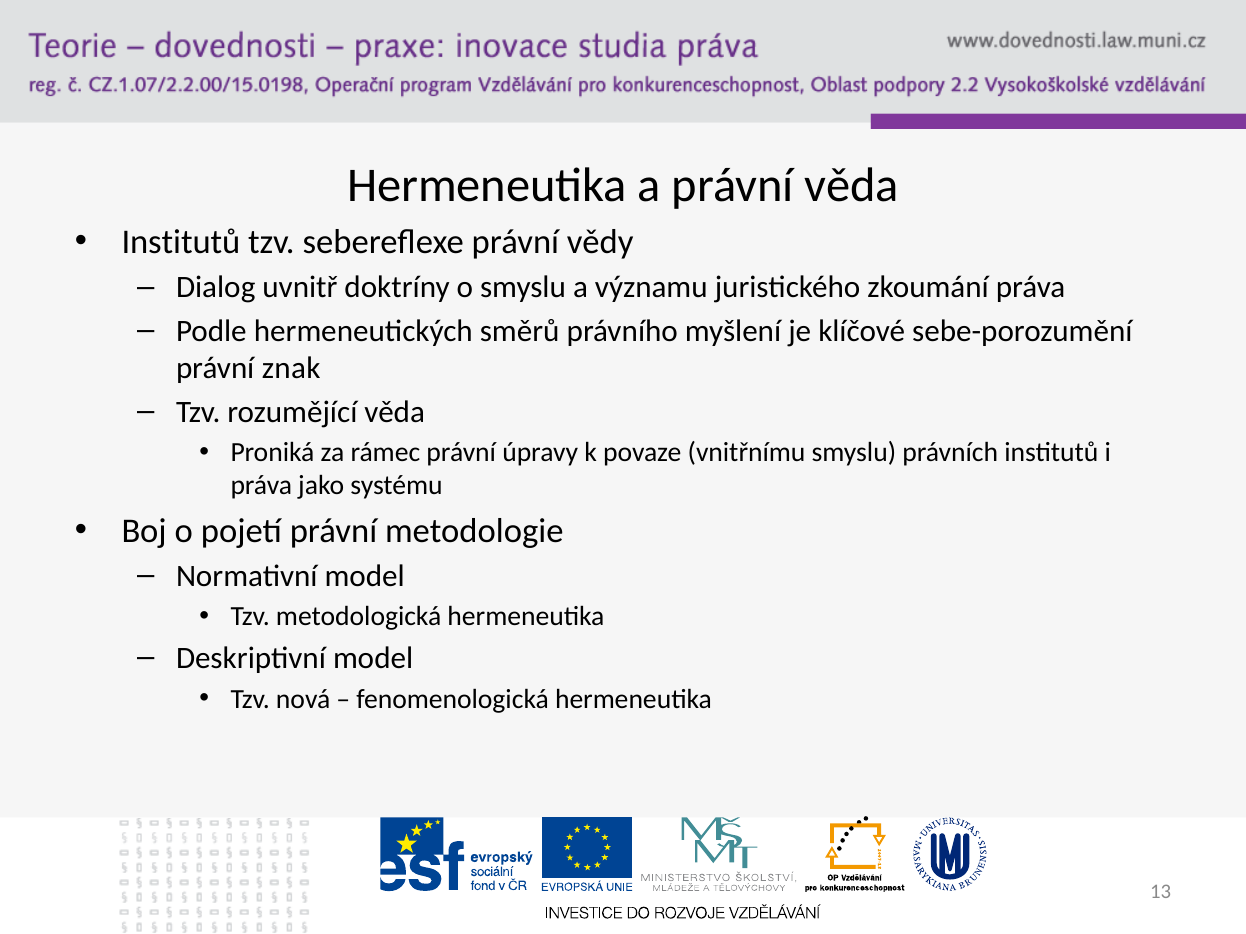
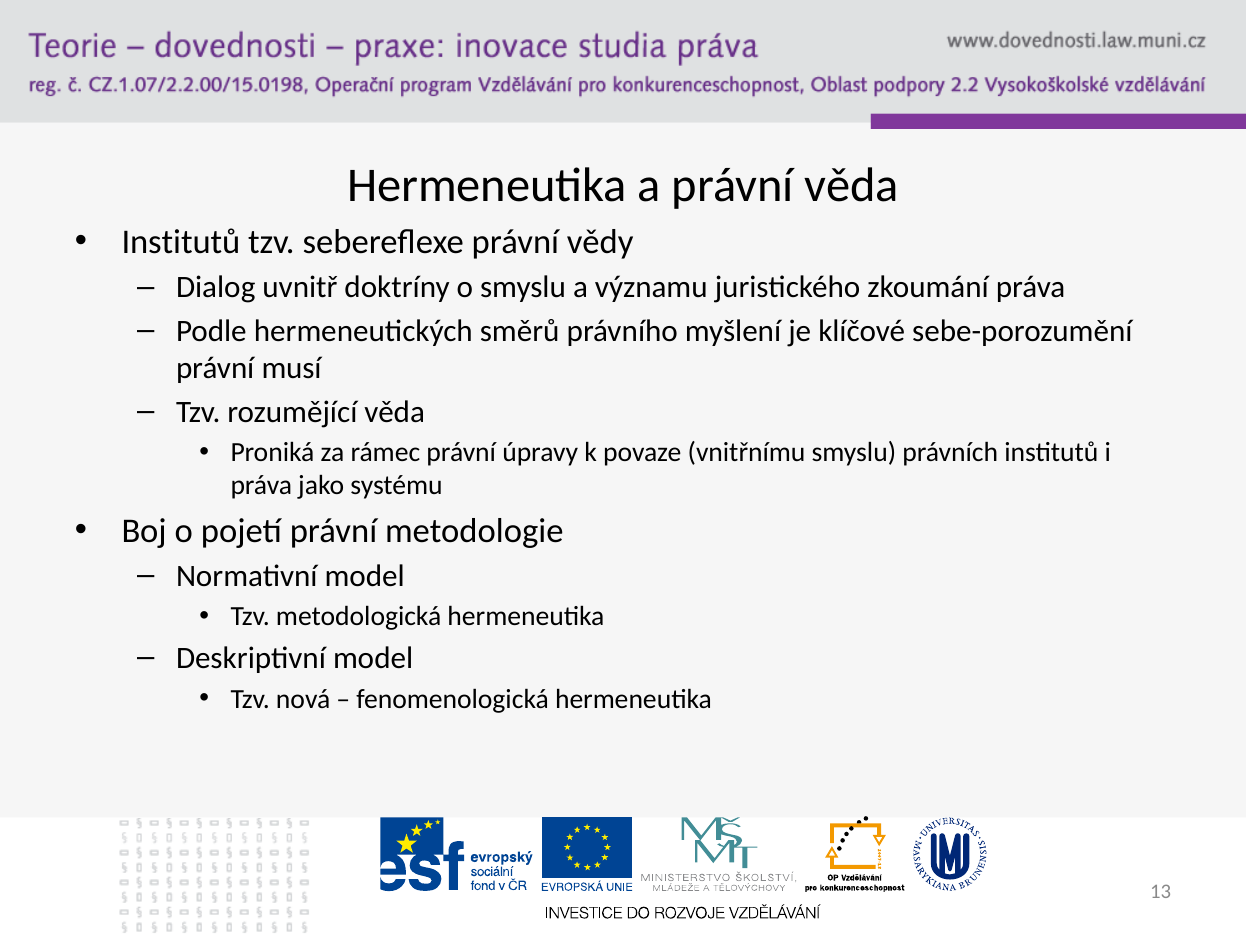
znak: znak -> musí
